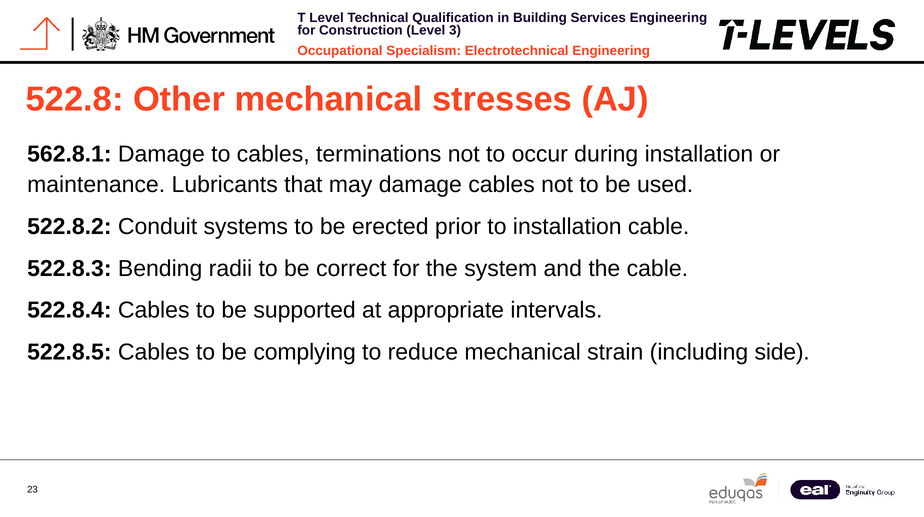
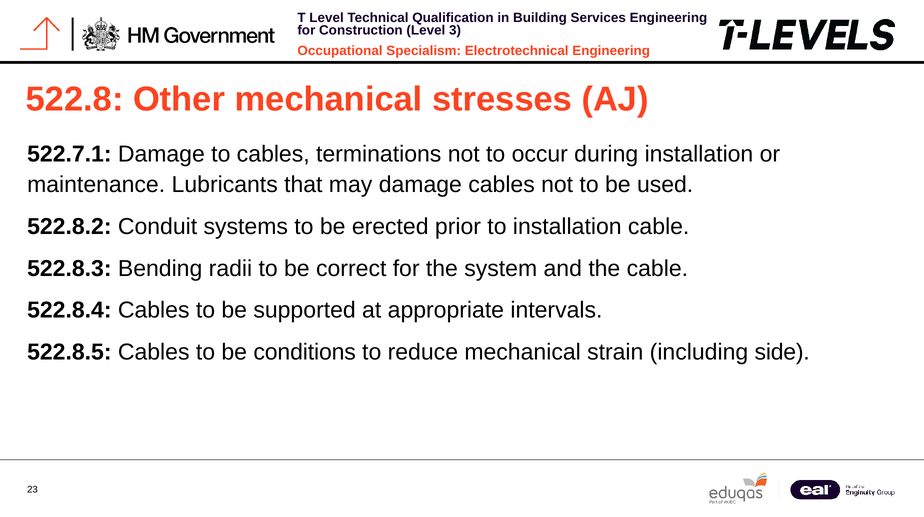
562.8.1: 562.8.1 -> 522.7.1
complying: complying -> conditions
